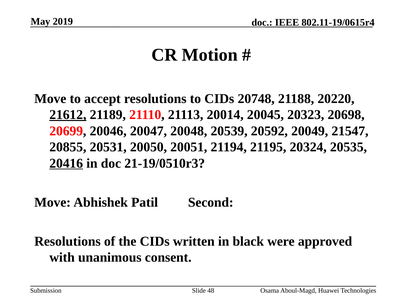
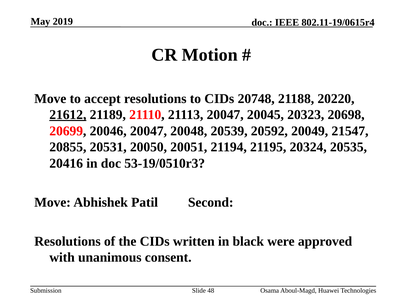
21113 20014: 20014 -> 20047
20416 underline: present -> none
21-19/0510r3: 21-19/0510r3 -> 53-19/0510r3
